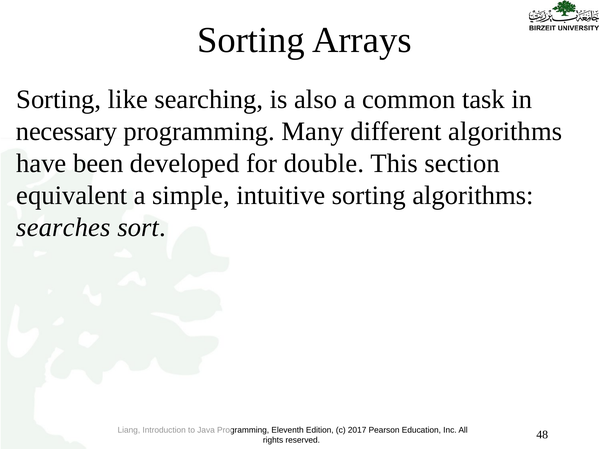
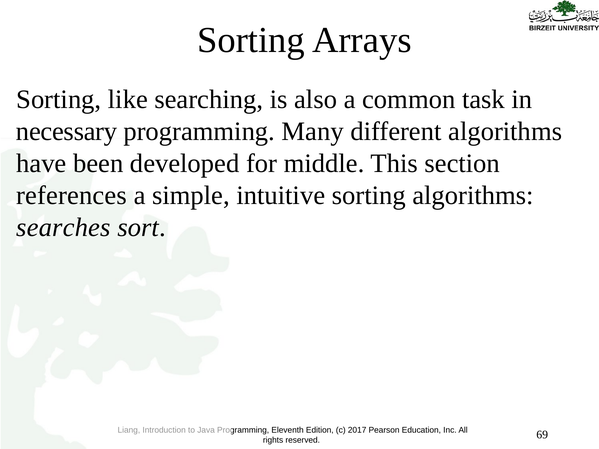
double: double -> middle
equivalent: equivalent -> references
48: 48 -> 69
